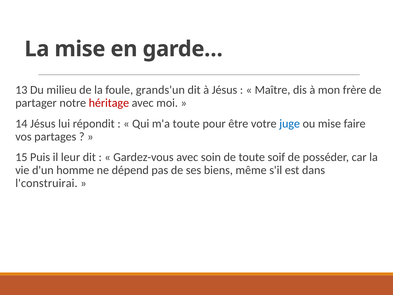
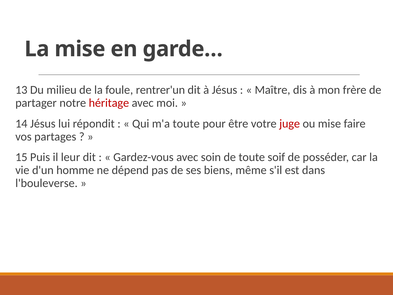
grands'un: grands'un -> rentrer'un
juge colour: blue -> red
l'construirai: l'construirai -> l'bouleverse
